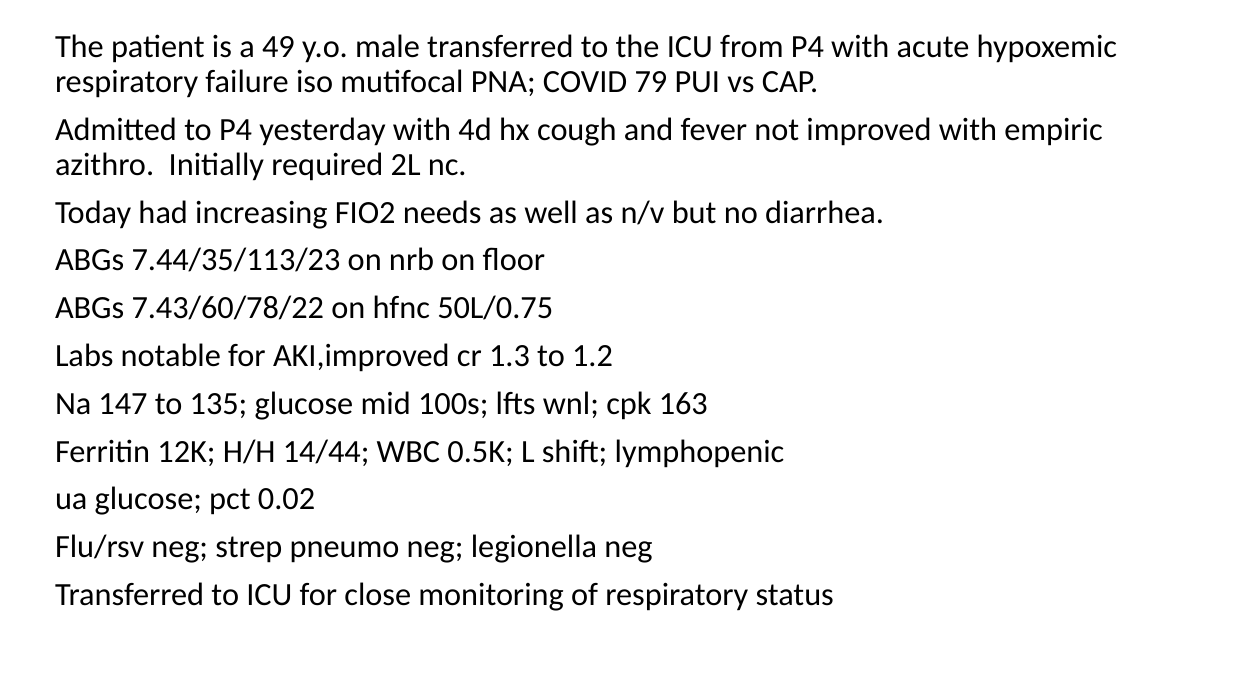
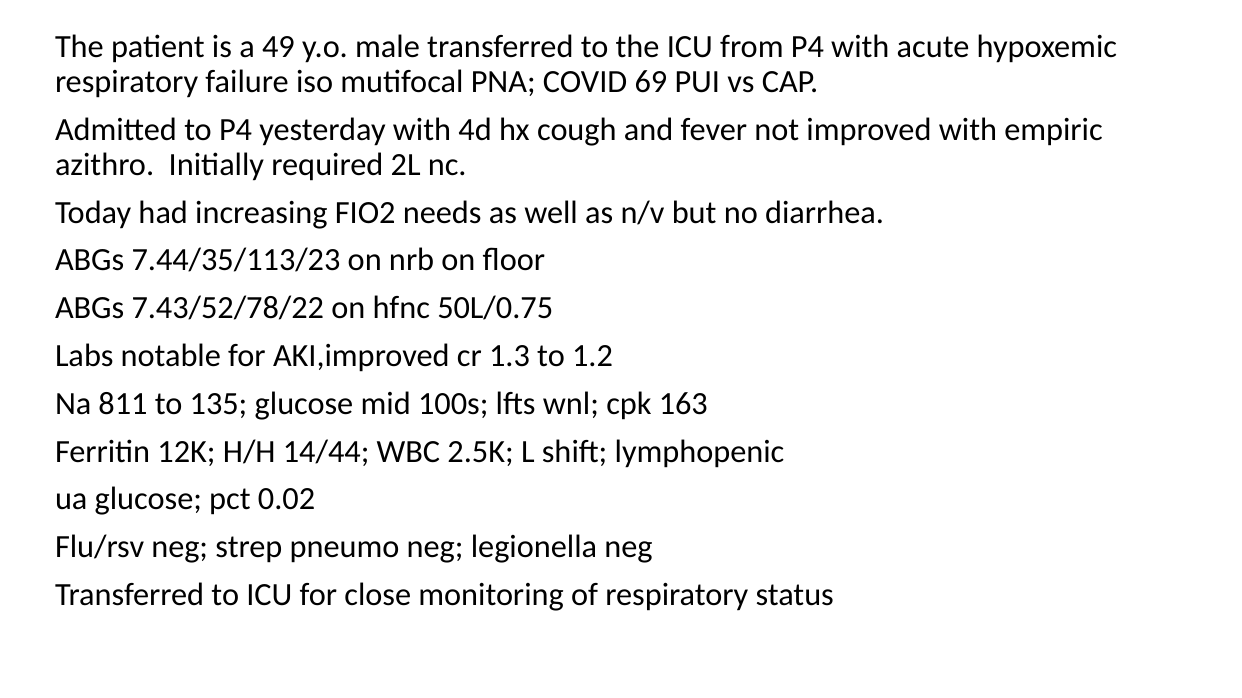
79: 79 -> 69
7.43/60/78/22: 7.43/60/78/22 -> 7.43/52/78/22
147: 147 -> 811
0.5K: 0.5K -> 2.5K
